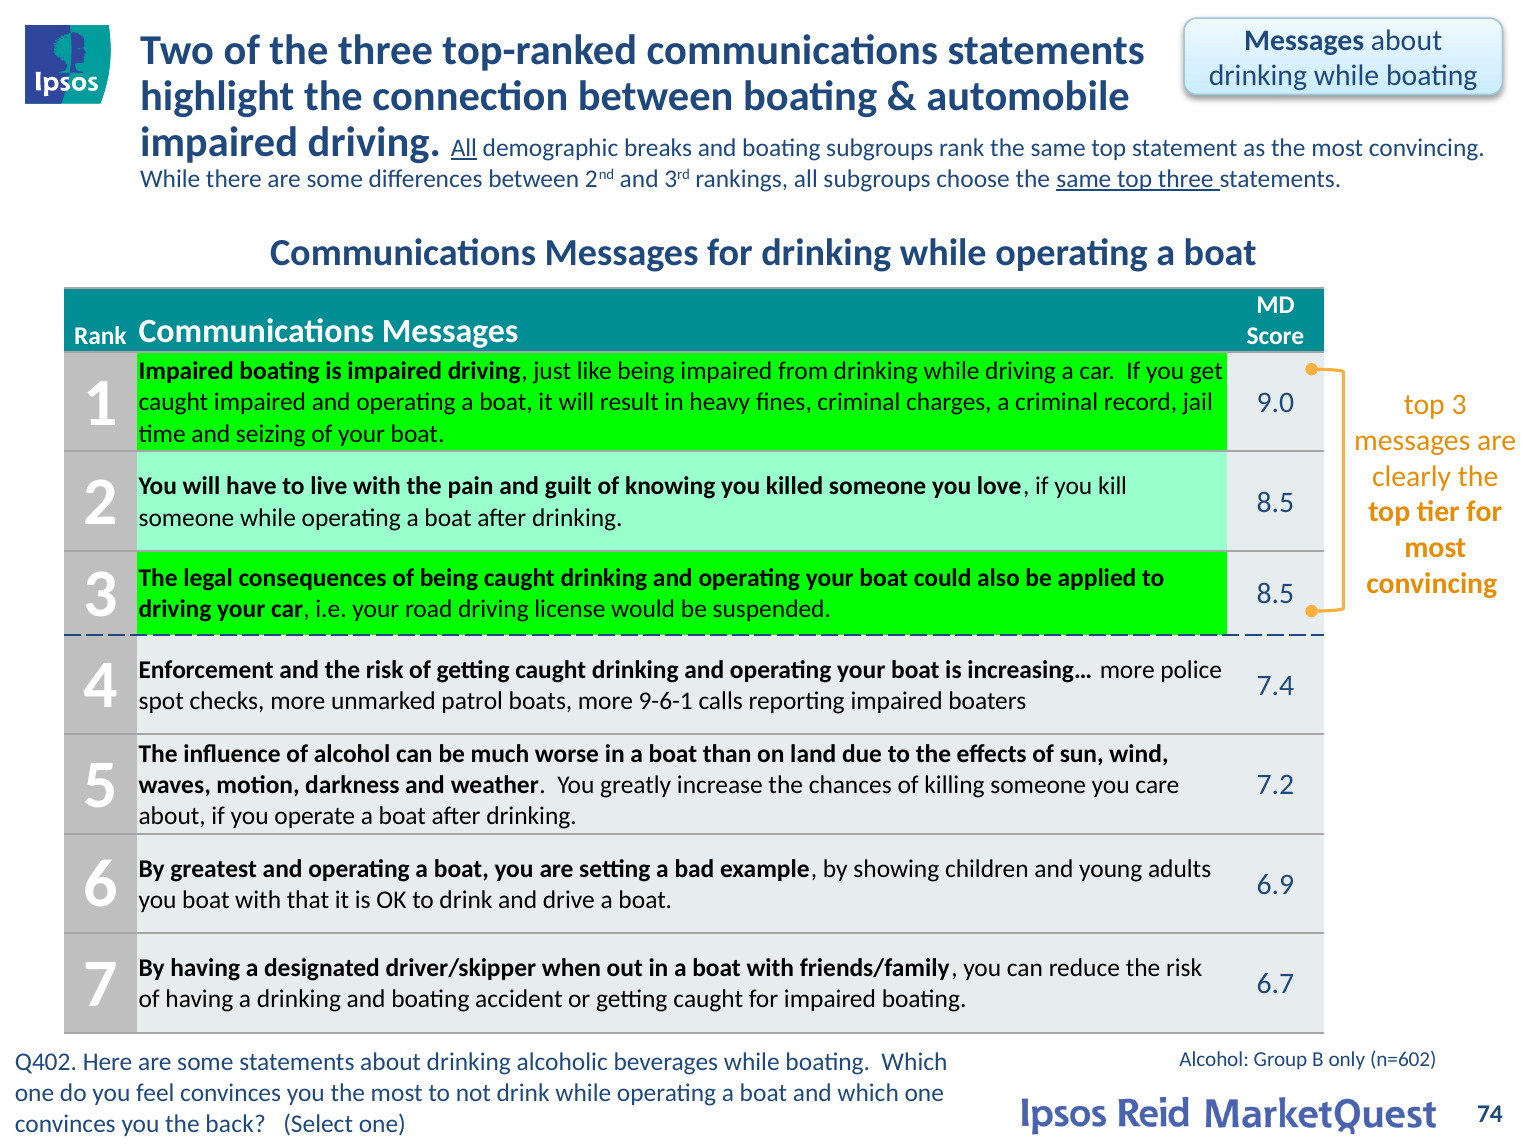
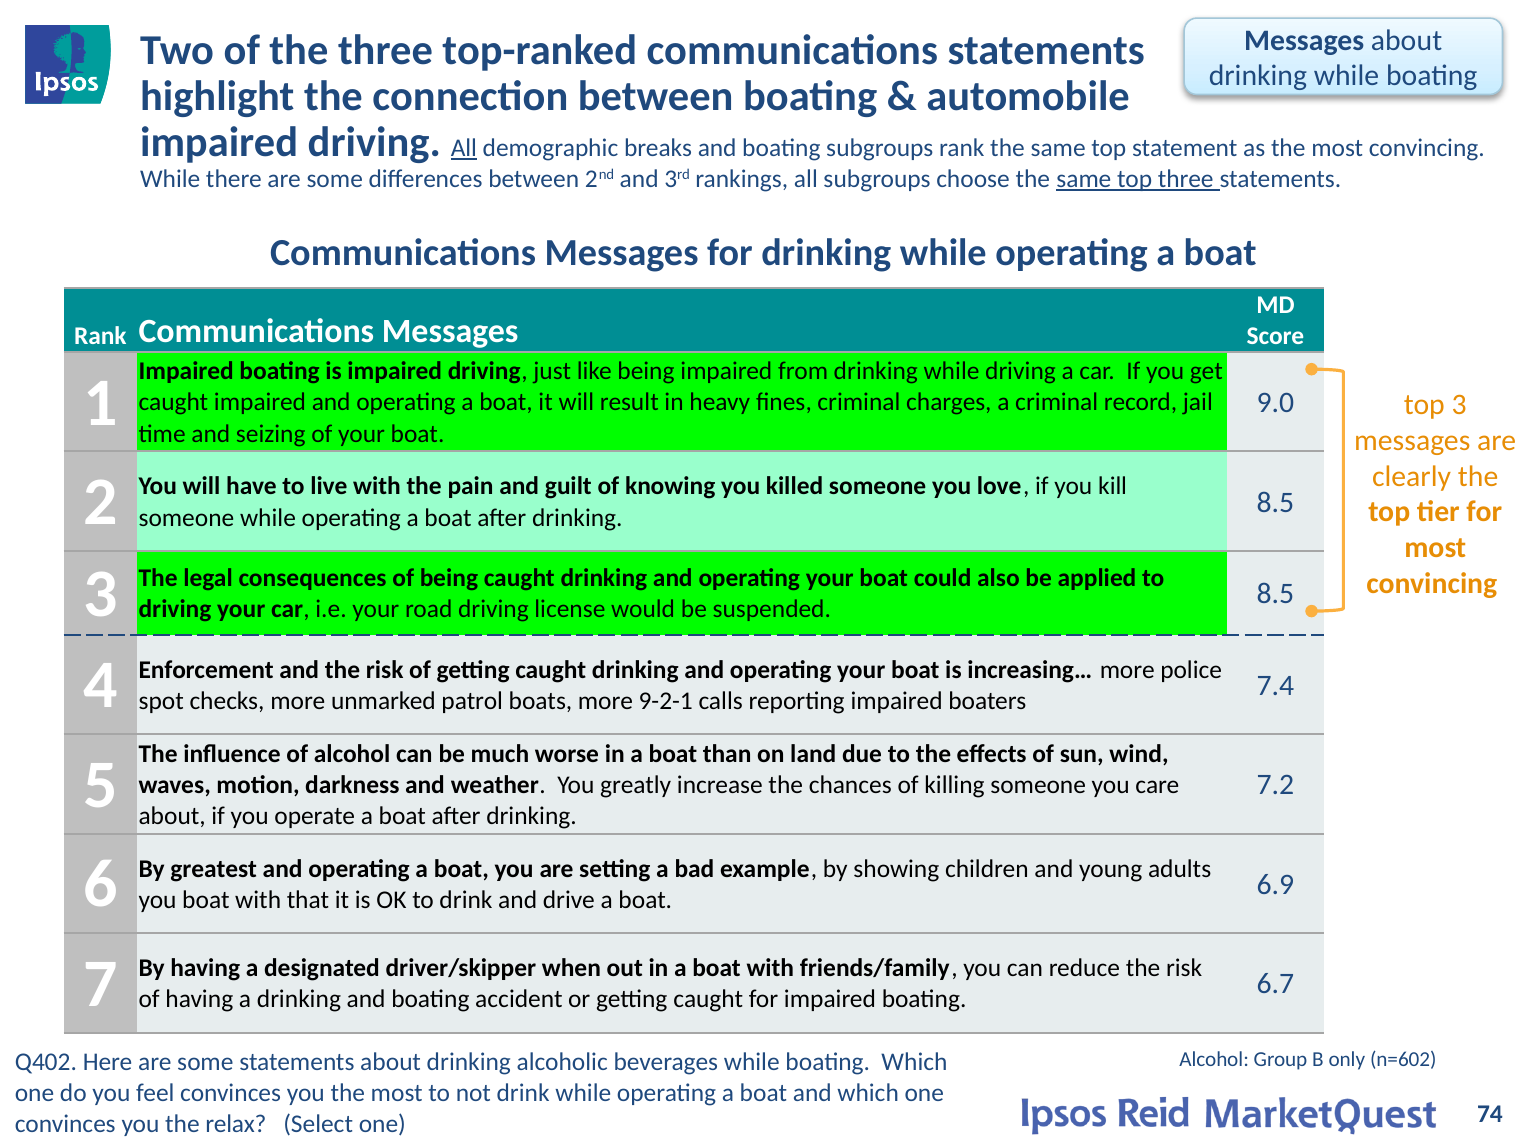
9-6-1: 9-6-1 -> 9-2-1
back: back -> relax
